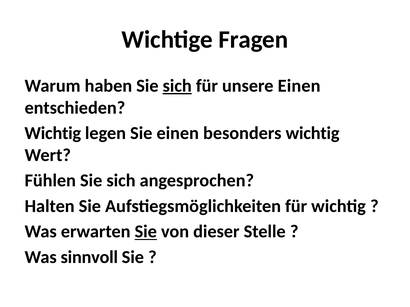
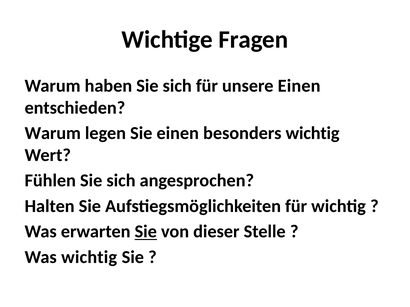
sich at (177, 86) underline: present -> none
Wichtig at (53, 133): Wichtig -> Warum
Was sinnvoll: sinnvoll -> wichtig
